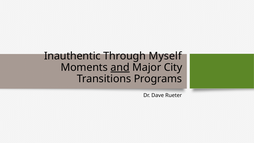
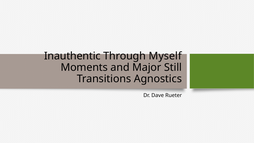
and underline: present -> none
City: City -> Still
Programs: Programs -> Agnostics
